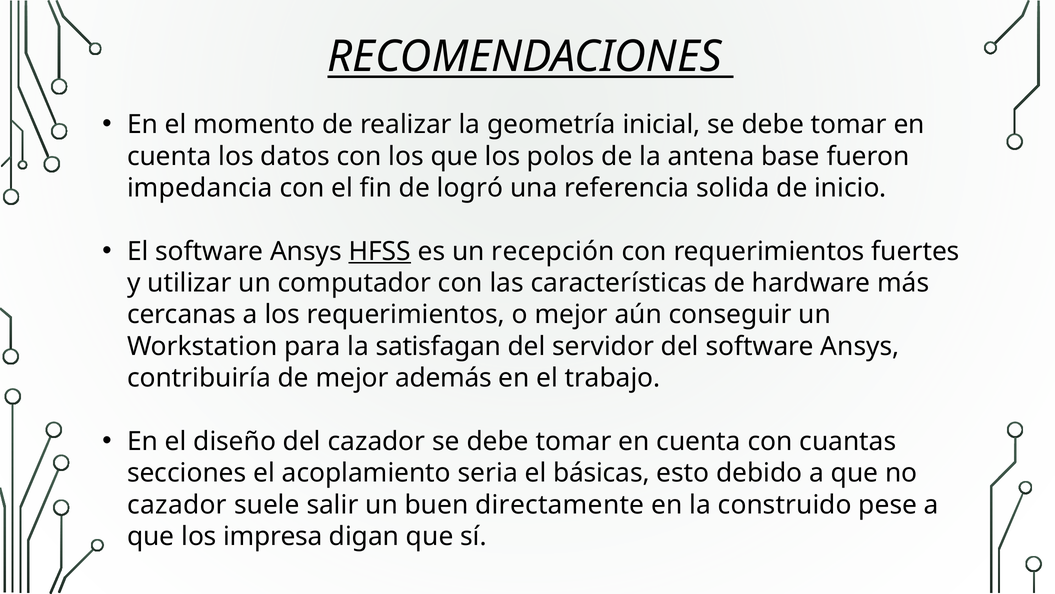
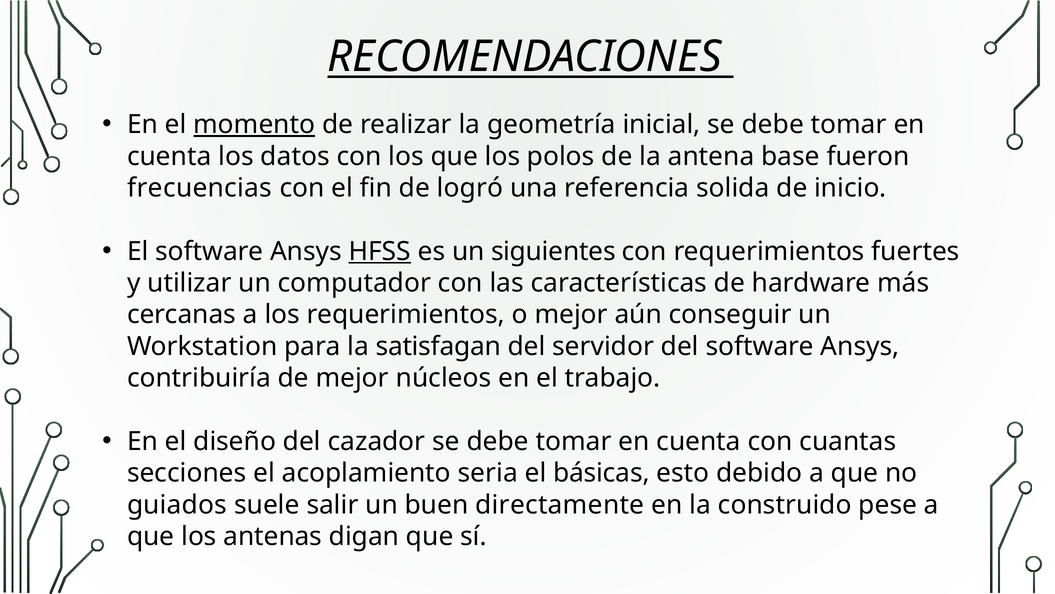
momento underline: none -> present
impedancia: impedancia -> frecuencias
recepción: recepción -> siguientes
además: además -> núcleos
cazador at (177, 504): cazador -> guiados
impresa: impresa -> antenas
